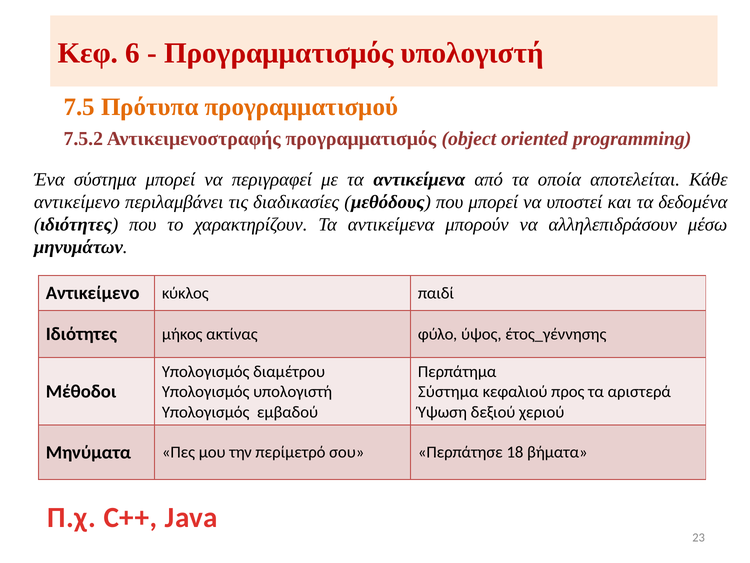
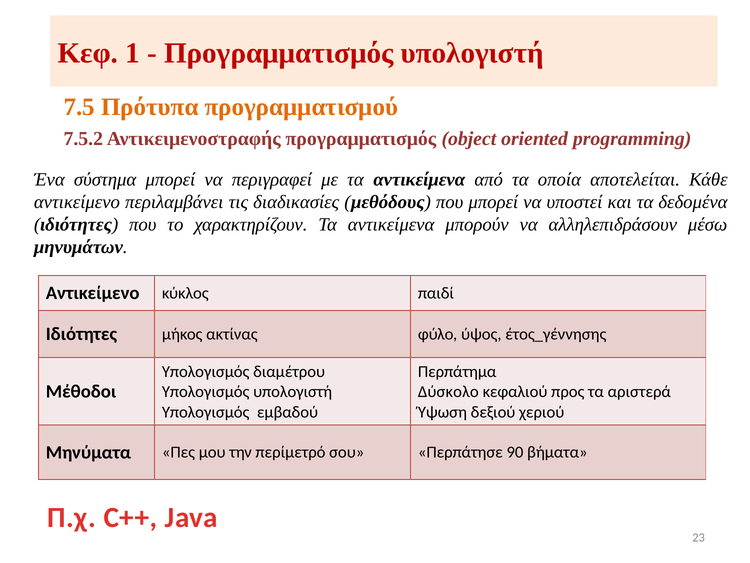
6: 6 -> 1
Σύστημα at (448, 392): Σύστημα -> Δύσκολο
18: 18 -> 90
